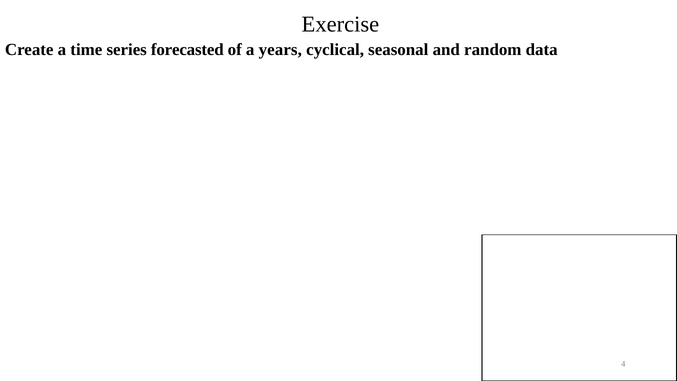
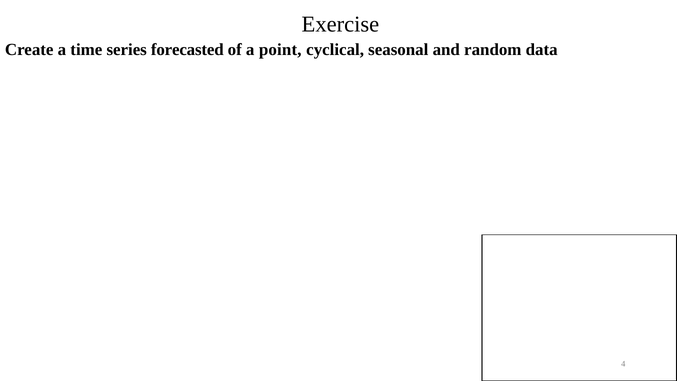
years: years -> point
